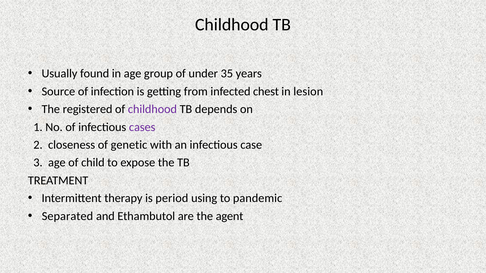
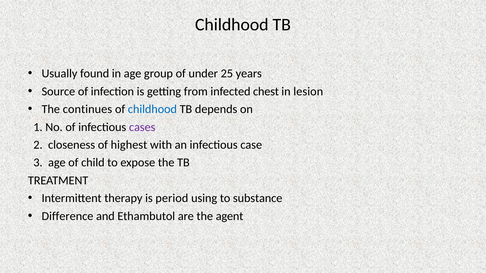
35: 35 -> 25
registered: registered -> continues
childhood at (152, 109) colour: purple -> blue
genetic: genetic -> highest
pandemic: pandemic -> substance
Separated: Separated -> Difference
